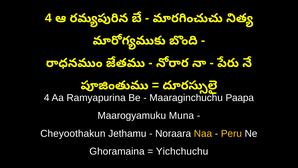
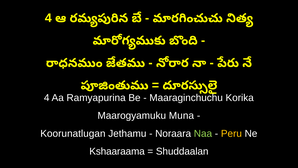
Paapa: Paapa -> Korika
Cheyoothakun: Cheyoothakun -> Koorunatlugan
Naa colour: yellow -> light green
Ghoramaina: Ghoramaina -> Kshaaraama
Yichchuchu: Yichchuchu -> Shuddaalan
